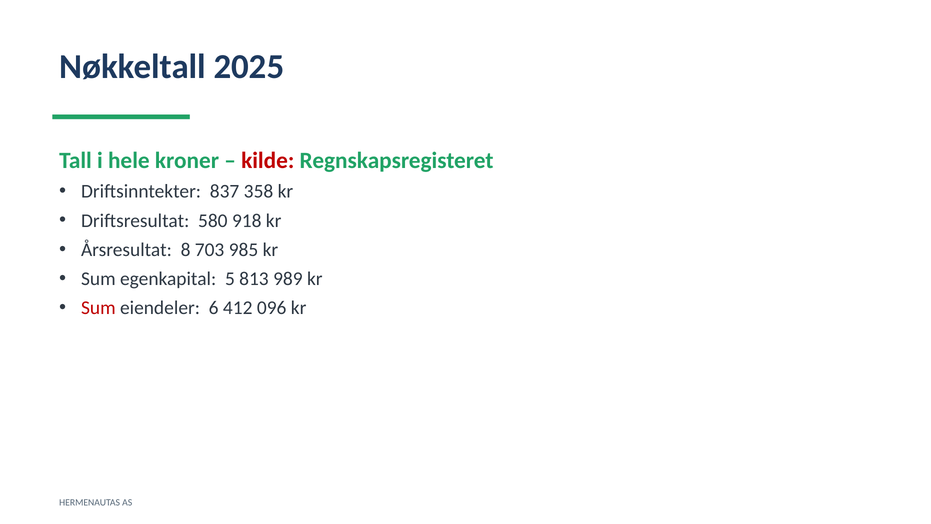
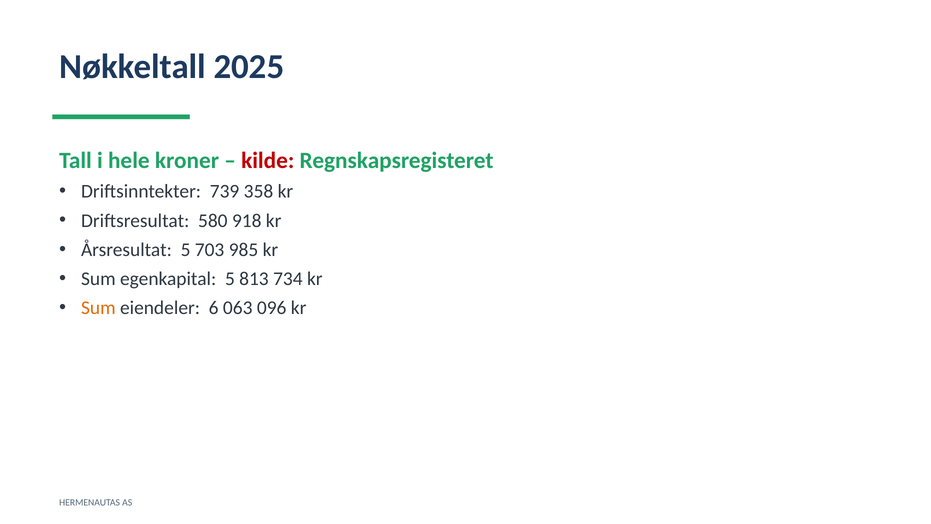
837: 837 -> 739
Årsresultat 8: 8 -> 5
989: 989 -> 734
Sum at (98, 308) colour: red -> orange
412: 412 -> 063
